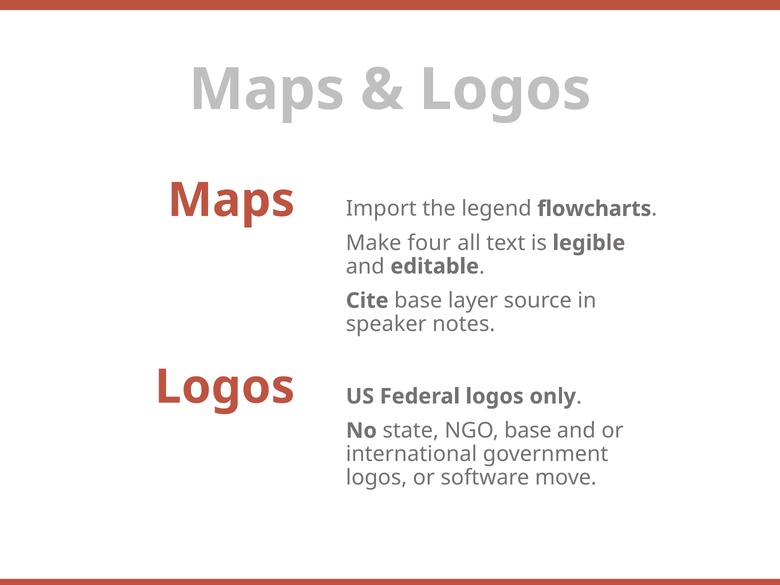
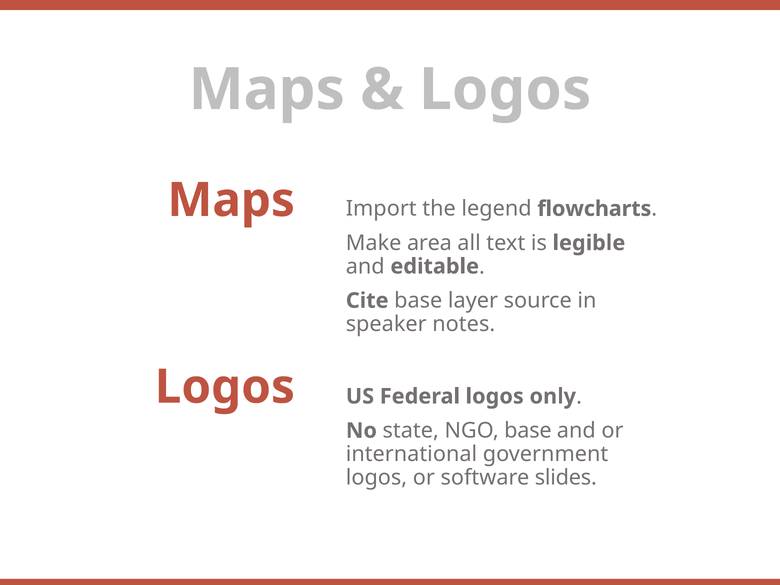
four: four -> area
move: move -> slides
